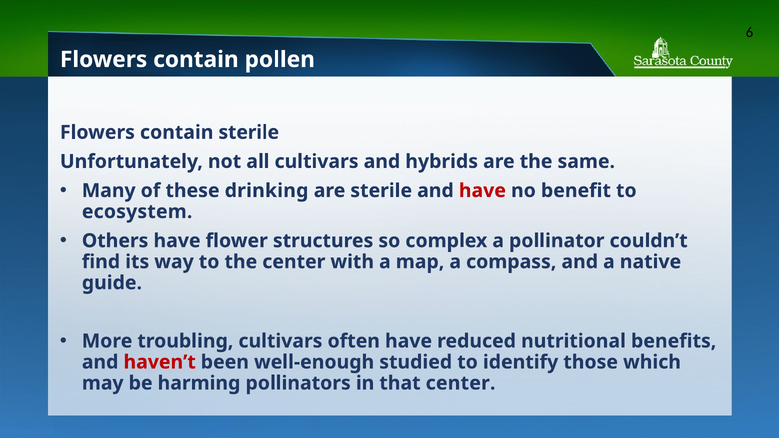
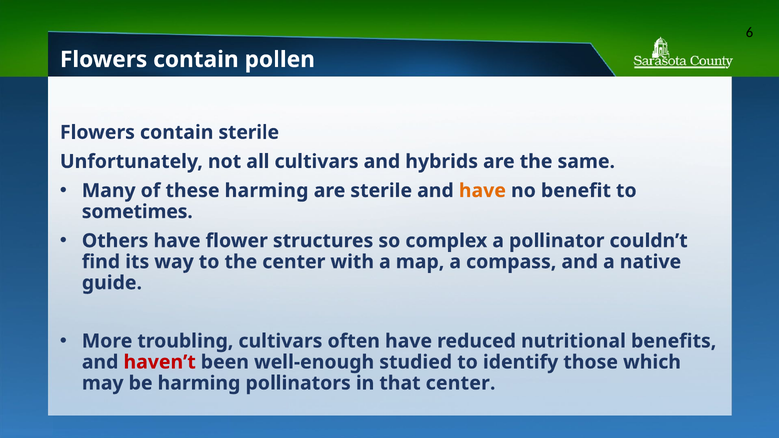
these drinking: drinking -> harming
have at (482, 191) colour: red -> orange
ecosystem: ecosystem -> sometimes
